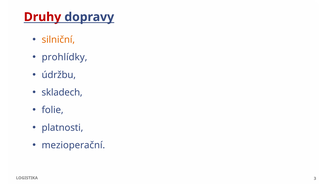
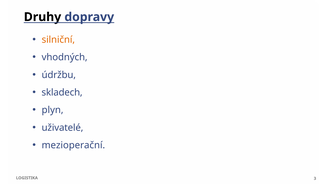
Druhy colour: red -> black
prohlídky: prohlídky -> vhodných
folie: folie -> plyn
platnosti: platnosti -> uživatelé
